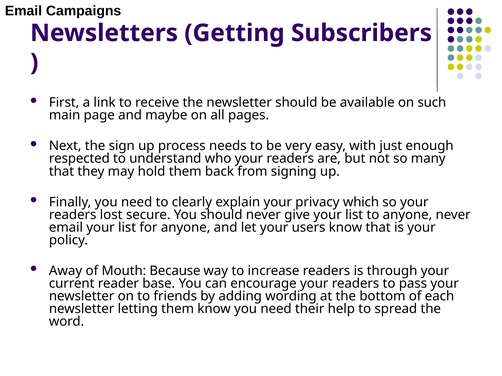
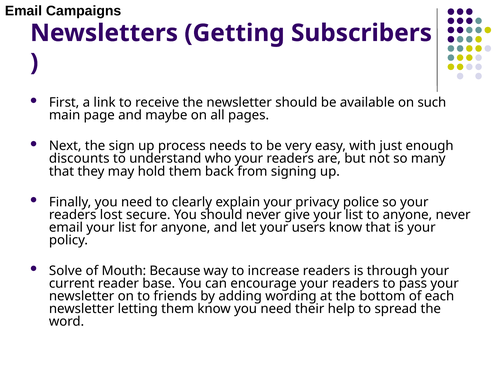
respected: respected -> discounts
which: which -> police
Away: Away -> Solve
